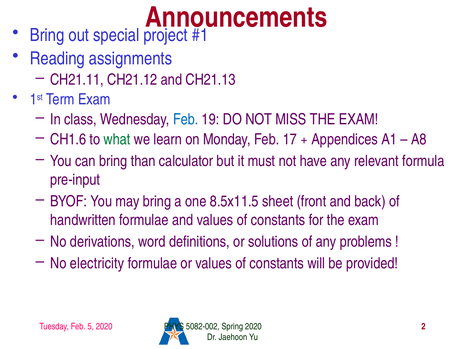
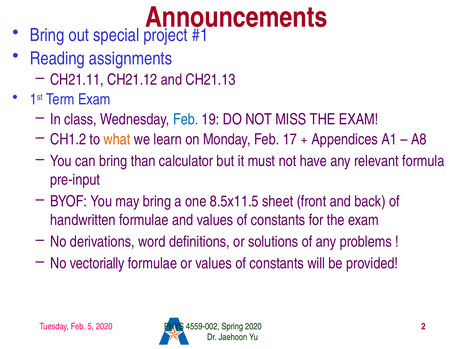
CH1.6: CH1.6 -> CH1.2
what colour: green -> orange
electricity: electricity -> vectorially
5082-002: 5082-002 -> 4559-002
